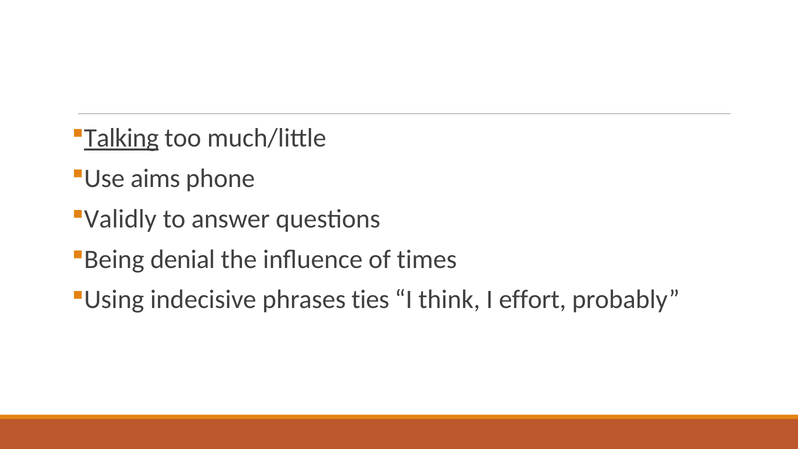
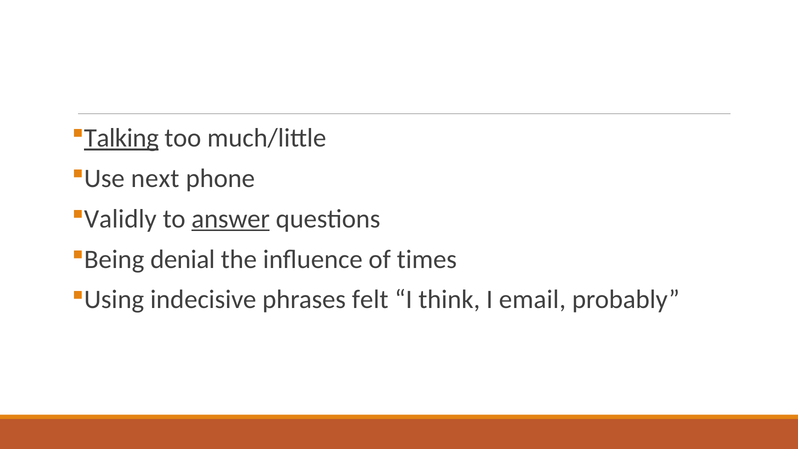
aims: aims -> next
answer underline: none -> present
ties: ties -> felt
effort: effort -> email
